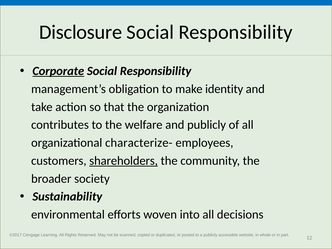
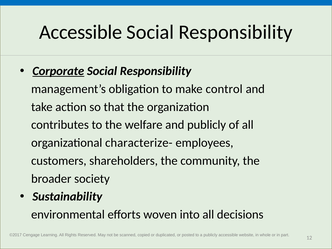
Disclosure at (81, 32): Disclosure -> Accessible
identity: identity -> control
shareholders underline: present -> none
